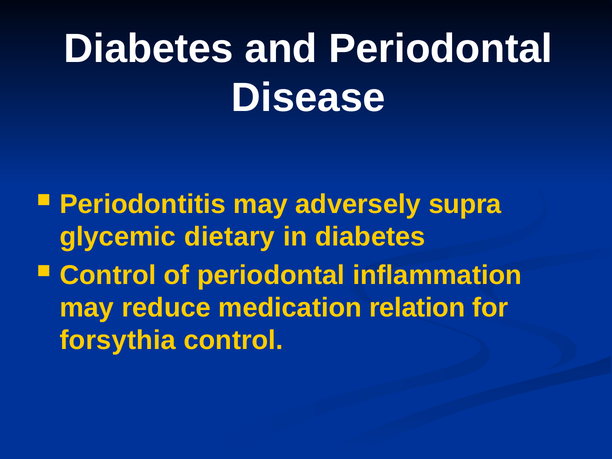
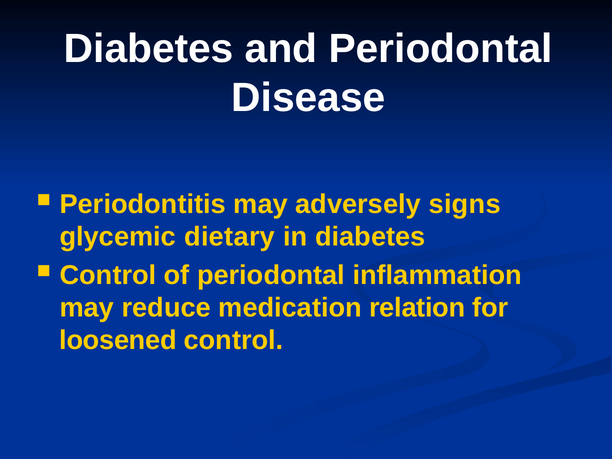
supra: supra -> signs
forsythia: forsythia -> loosened
